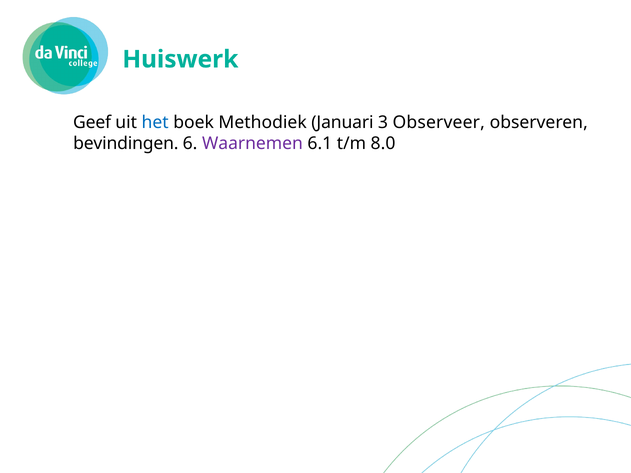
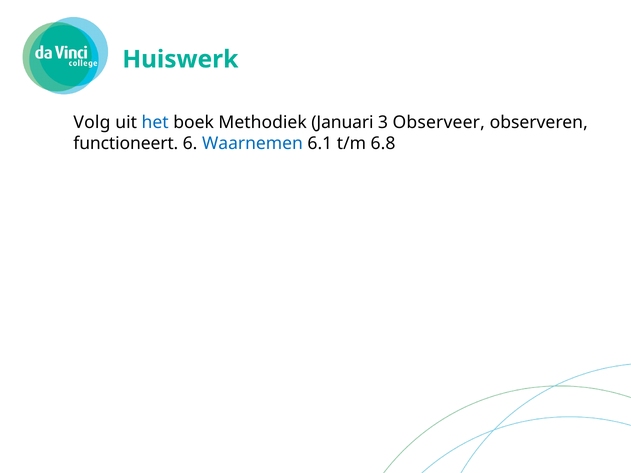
Geef: Geef -> Volg
bevindingen: bevindingen -> functioneert
Waarnemen colour: purple -> blue
8.0: 8.0 -> 6.8
